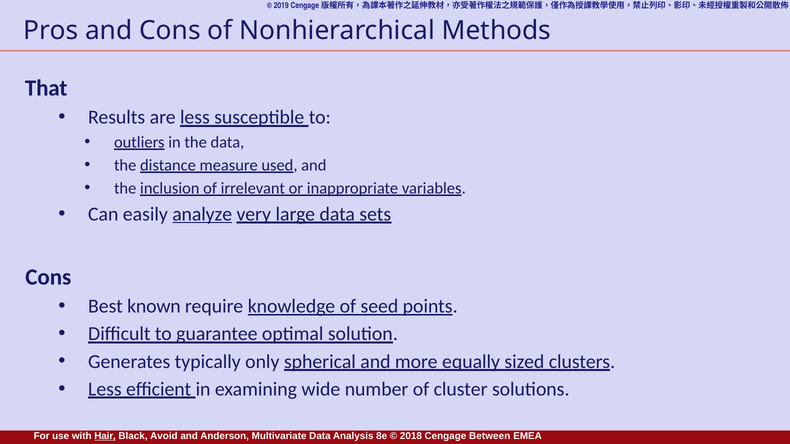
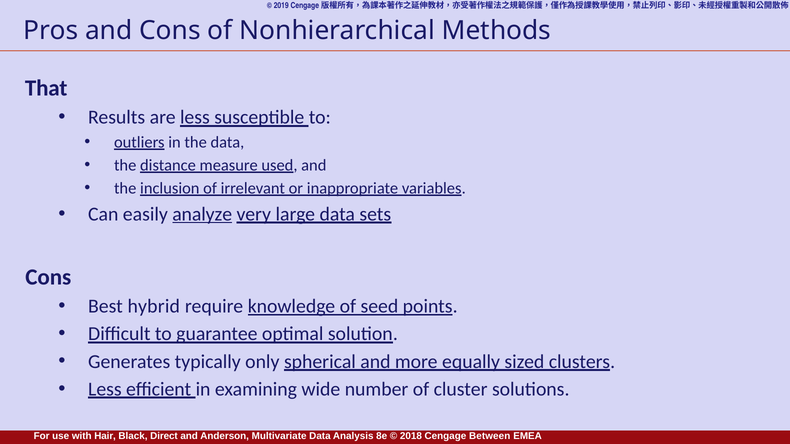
known: known -> hybrid
Hair underline: present -> none
Avoid: Avoid -> Direct
